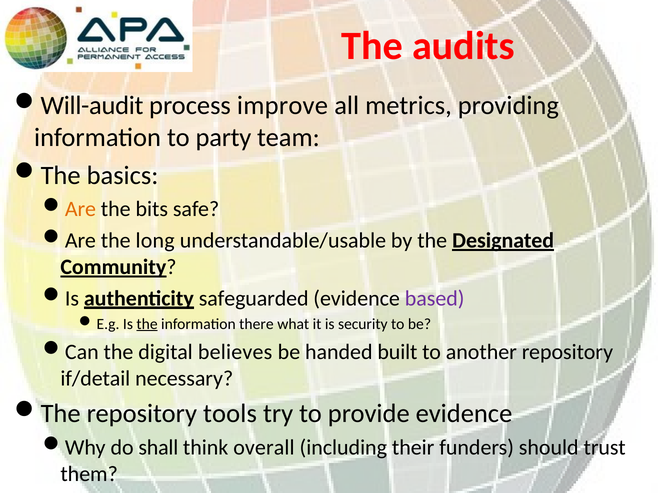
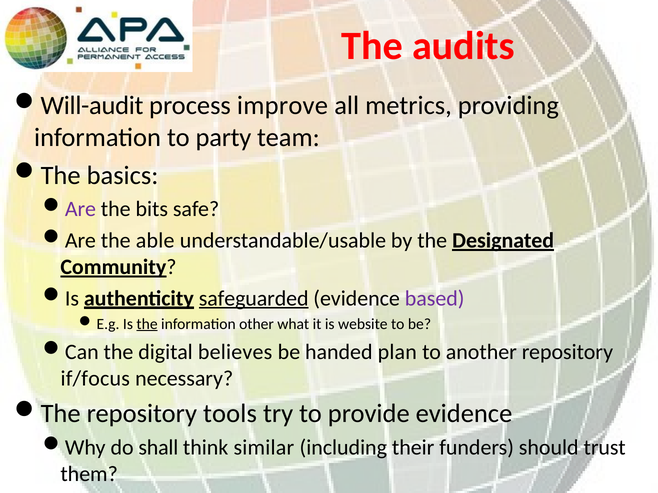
Are at (80, 209) colour: orange -> purple
long: long -> able
safeguarded underline: none -> present
there: there -> other
security: security -> website
built: built -> plan
if/detail: if/detail -> if/focus
overall: overall -> similar
